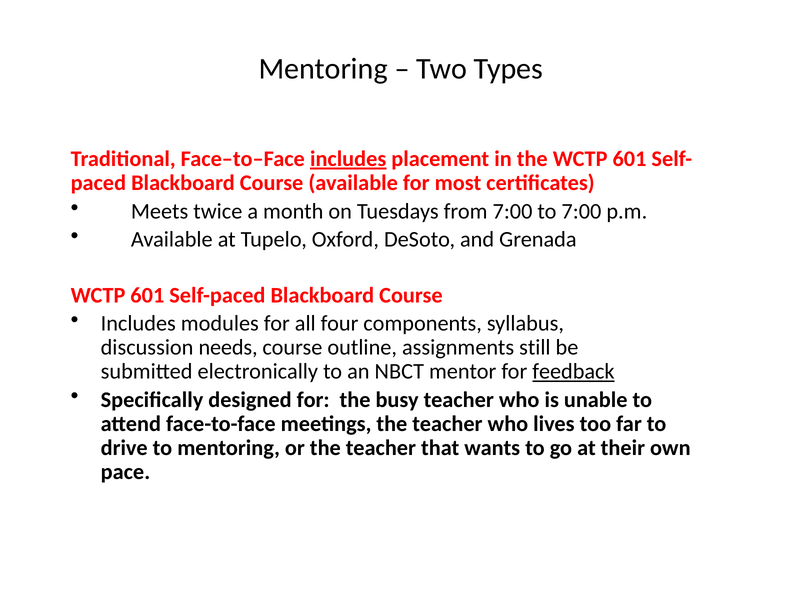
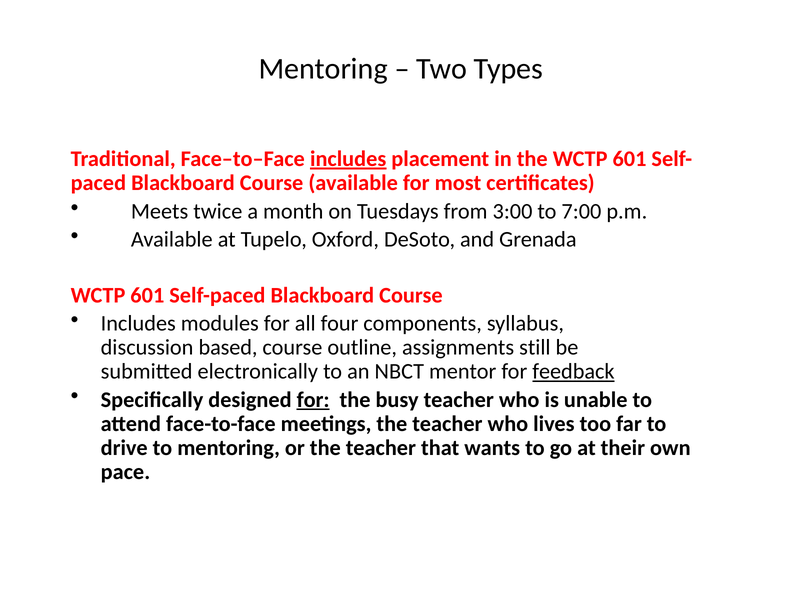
from 7:00: 7:00 -> 3:00
needs: needs -> based
for at (313, 399) underline: none -> present
